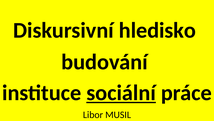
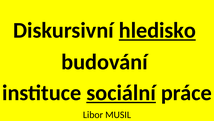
hledisko underline: none -> present
